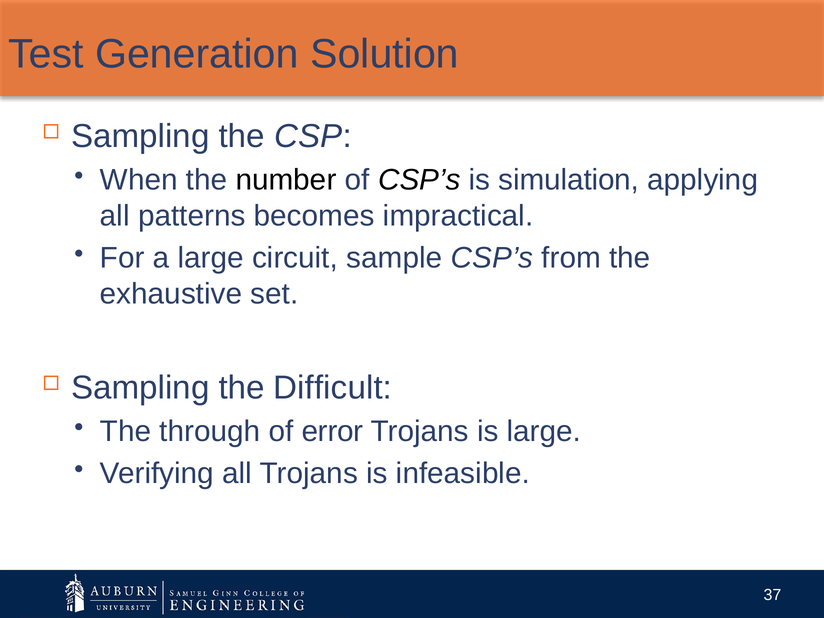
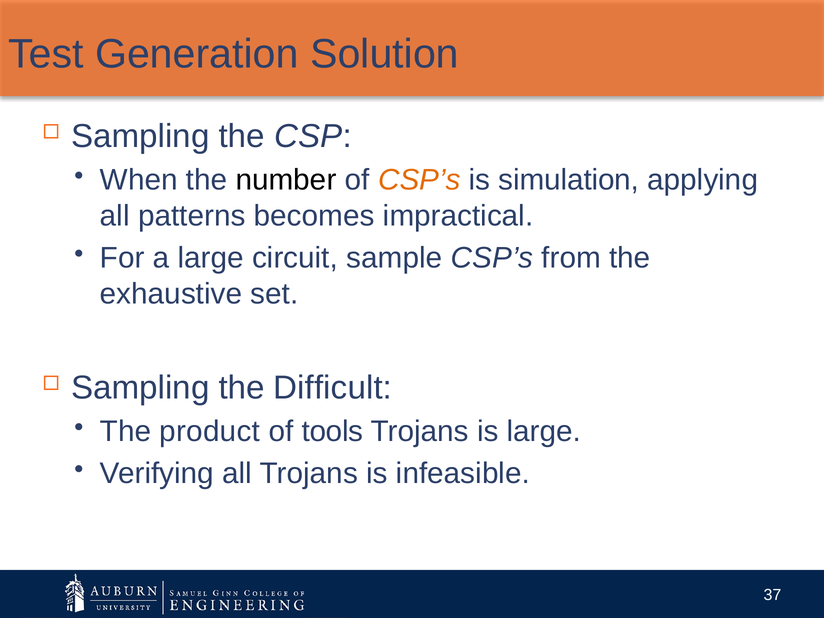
CSP’s at (419, 180) colour: black -> orange
through: through -> product
error: error -> tools
